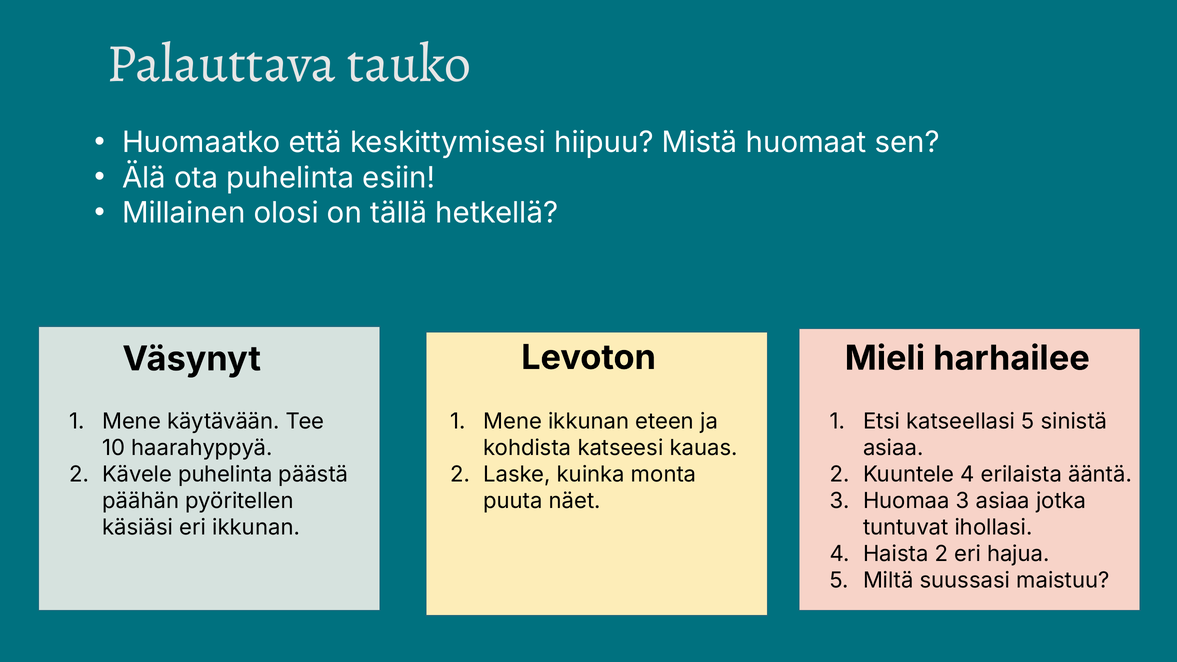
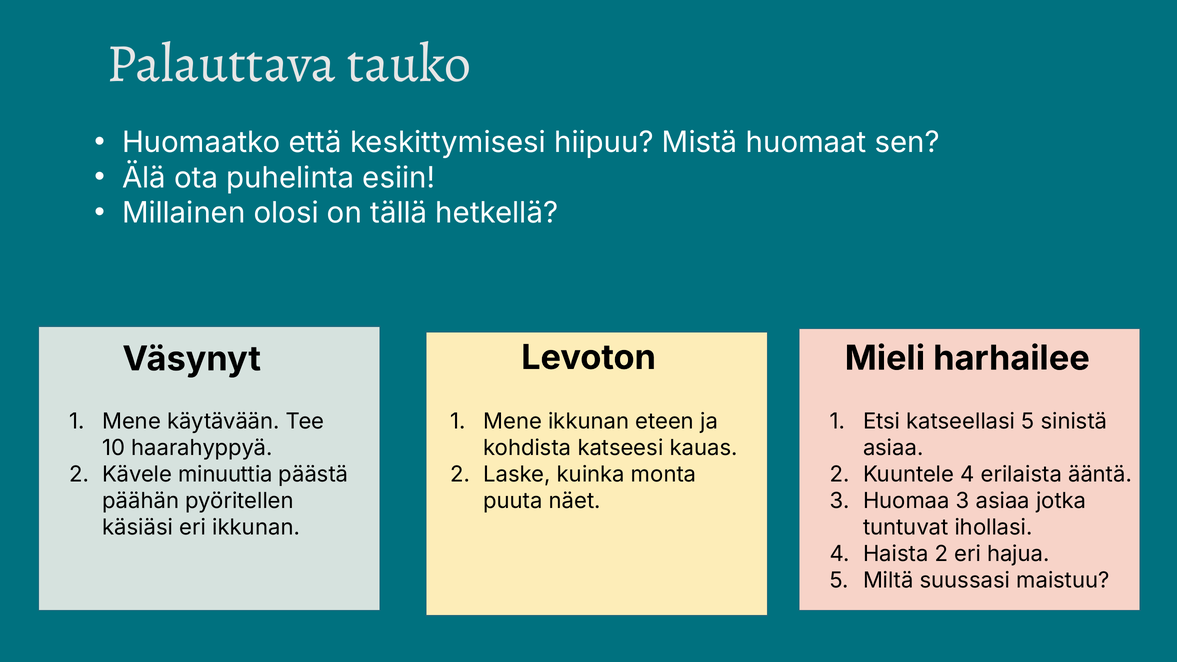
Kävele puhelinta: puhelinta -> minuuttia
